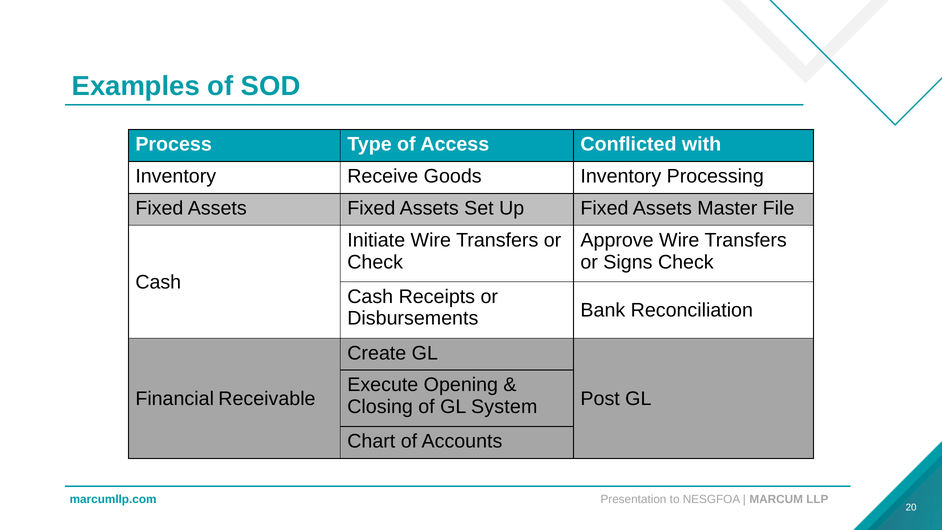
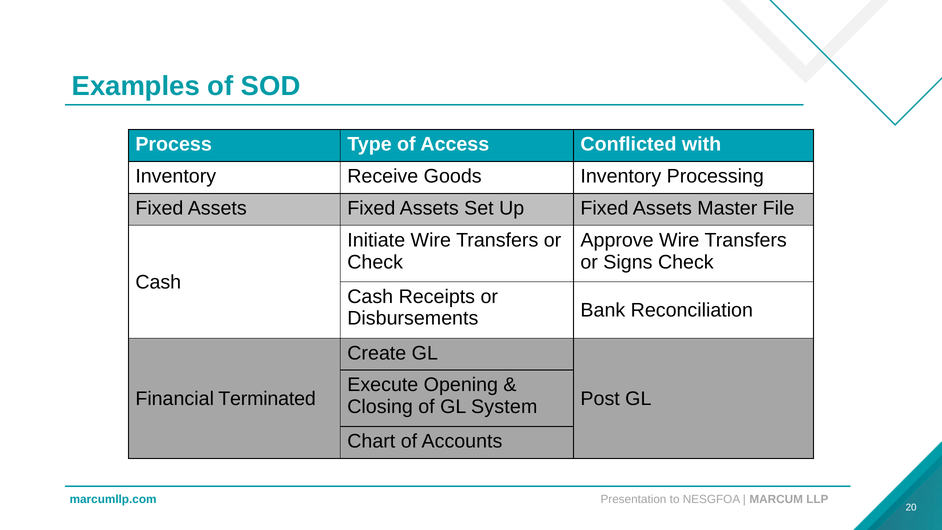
Receivable: Receivable -> Terminated
